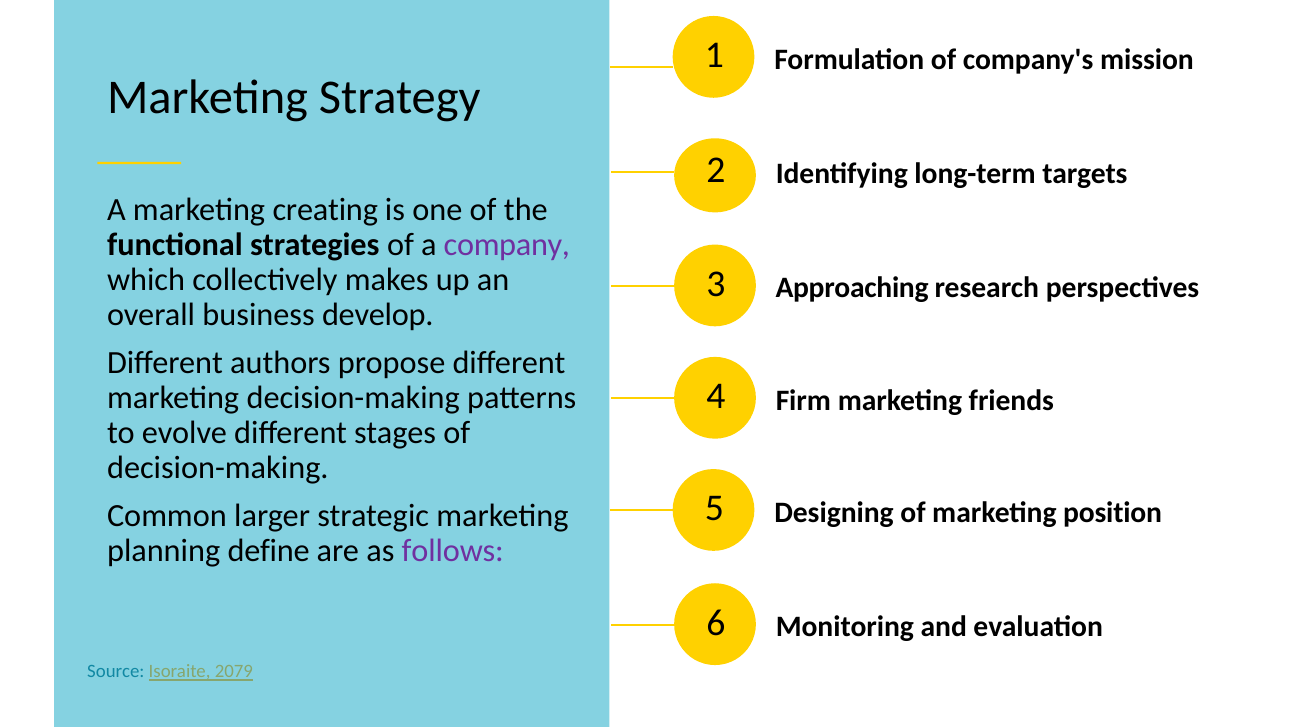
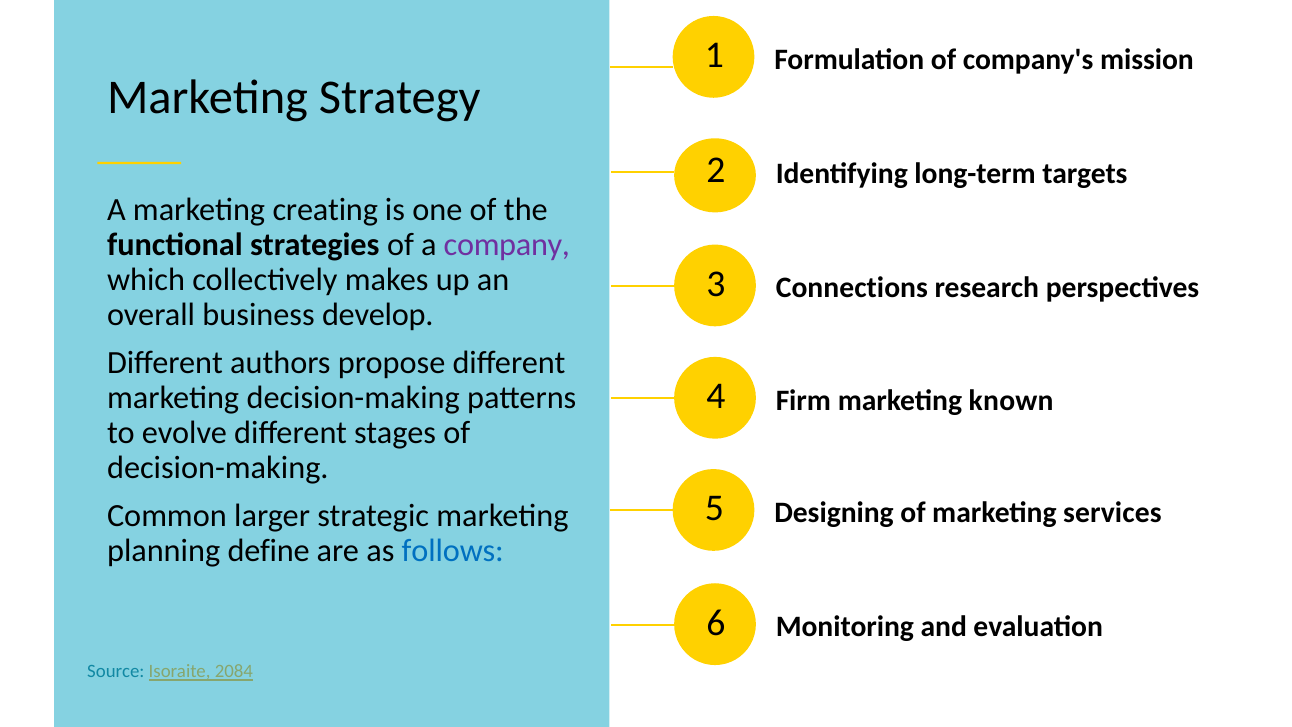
Approaching: Approaching -> Connections
friends: friends -> known
position: position -> services
follows colour: purple -> blue
2079: 2079 -> 2084
